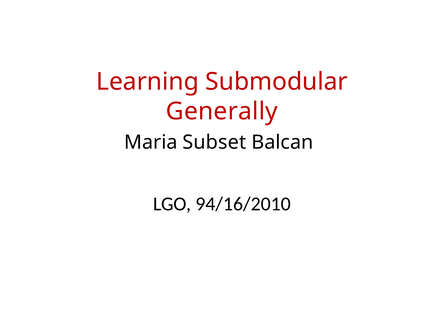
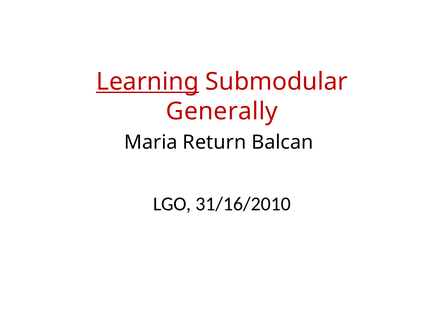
Learning underline: none -> present
Subset: Subset -> Return
94/16/2010: 94/16/2010 -> 31/16/2010
